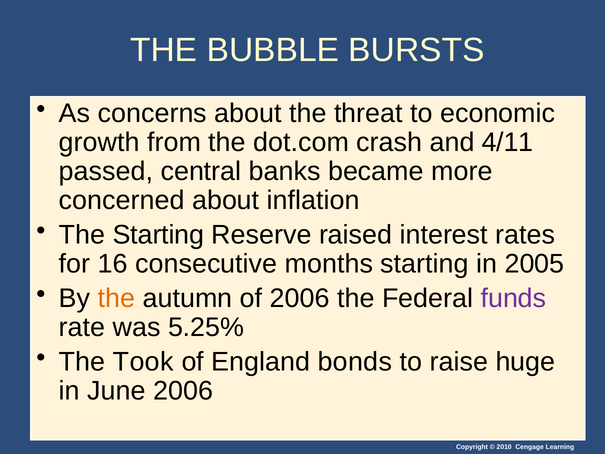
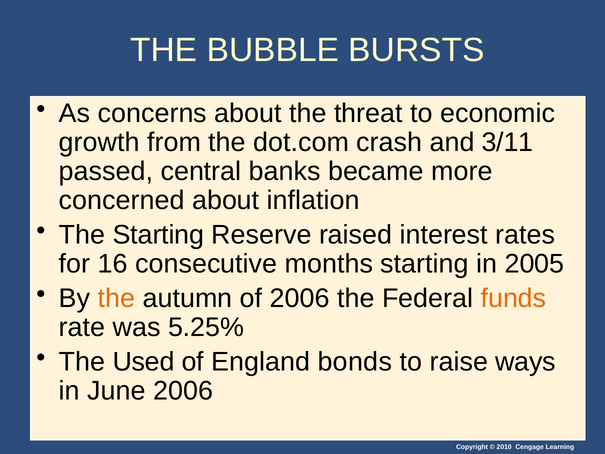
4/11: 4/11 -> 3/11
funds colour: purple -> orange
Took: Took -> Used
huge: huge -> ways
